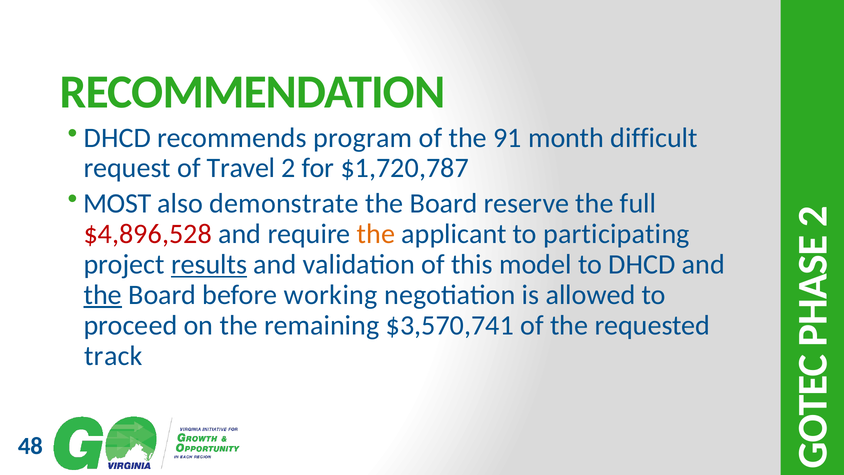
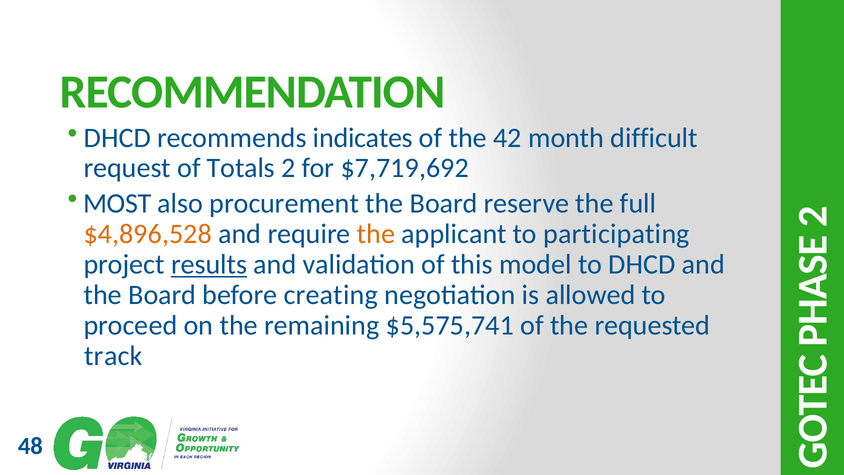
program: program -> indicates
91: 91 -> 42
Travel: Travel -> Totals
$1,720,787: $1,720,787 -> $7,719,692
demonstrate: demonstrate -> procurement
$4,896,528 colour: red -> orange
the at (103, 295) underline: present -> none
working: working -> creating
$3,570,741: $3,570,741 -> $5,575,741
